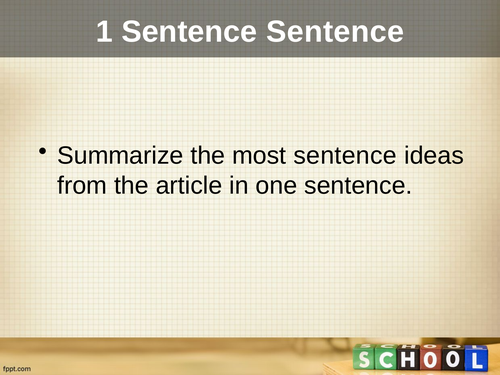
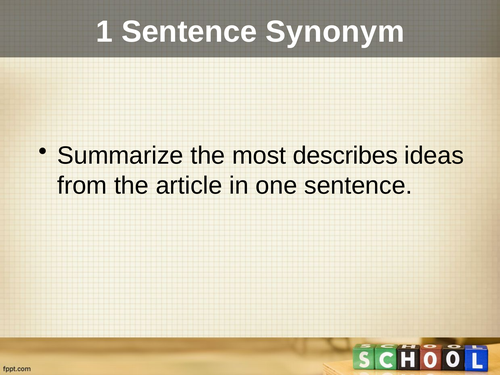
Sentence Sentence: Sentence -> Synonym
most sentence: sentence -> describes
